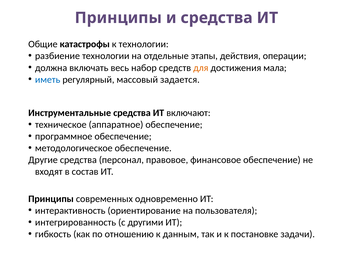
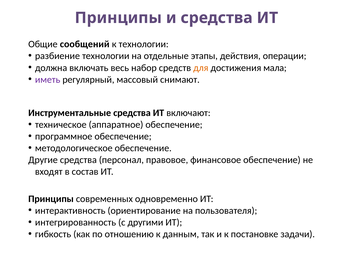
катастрофы: катастрофы -> сообщений
иметь colour: blue -> purple
задается: задается -> снимают
